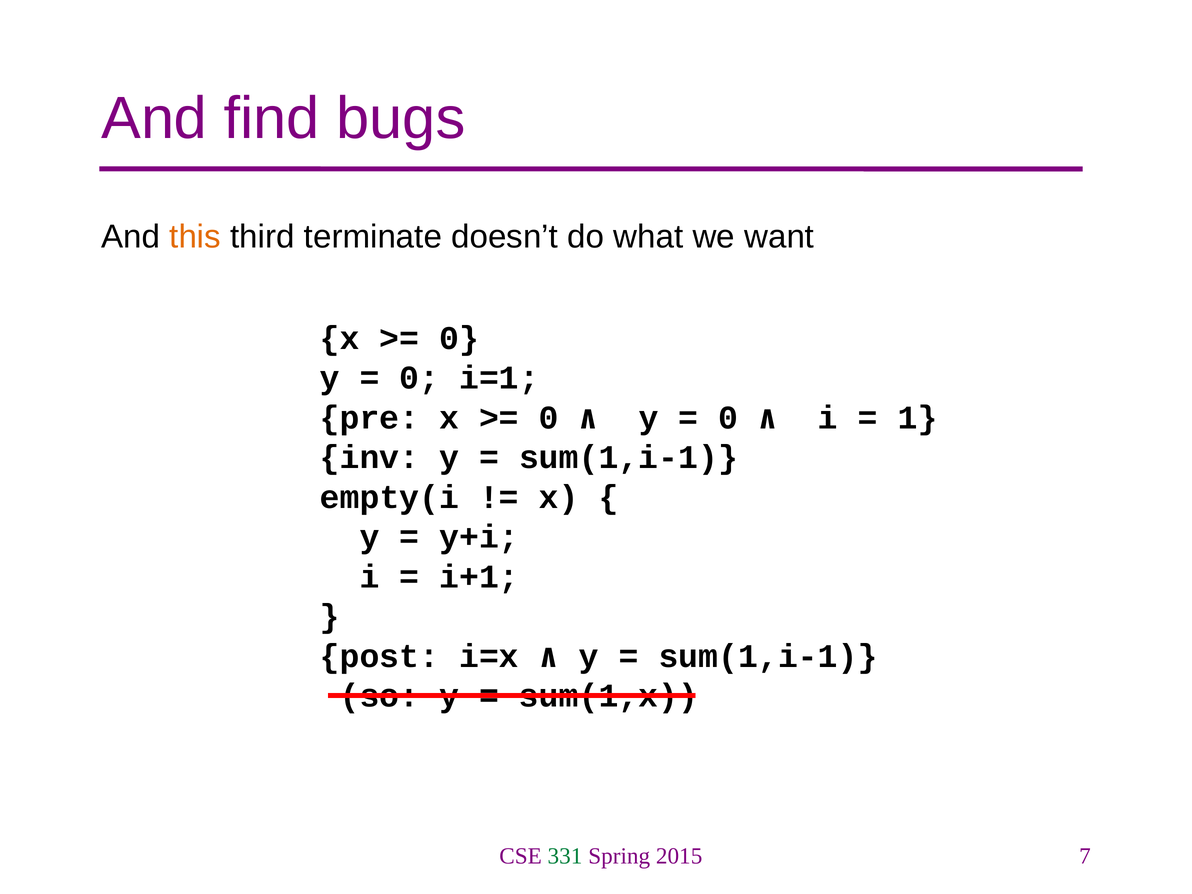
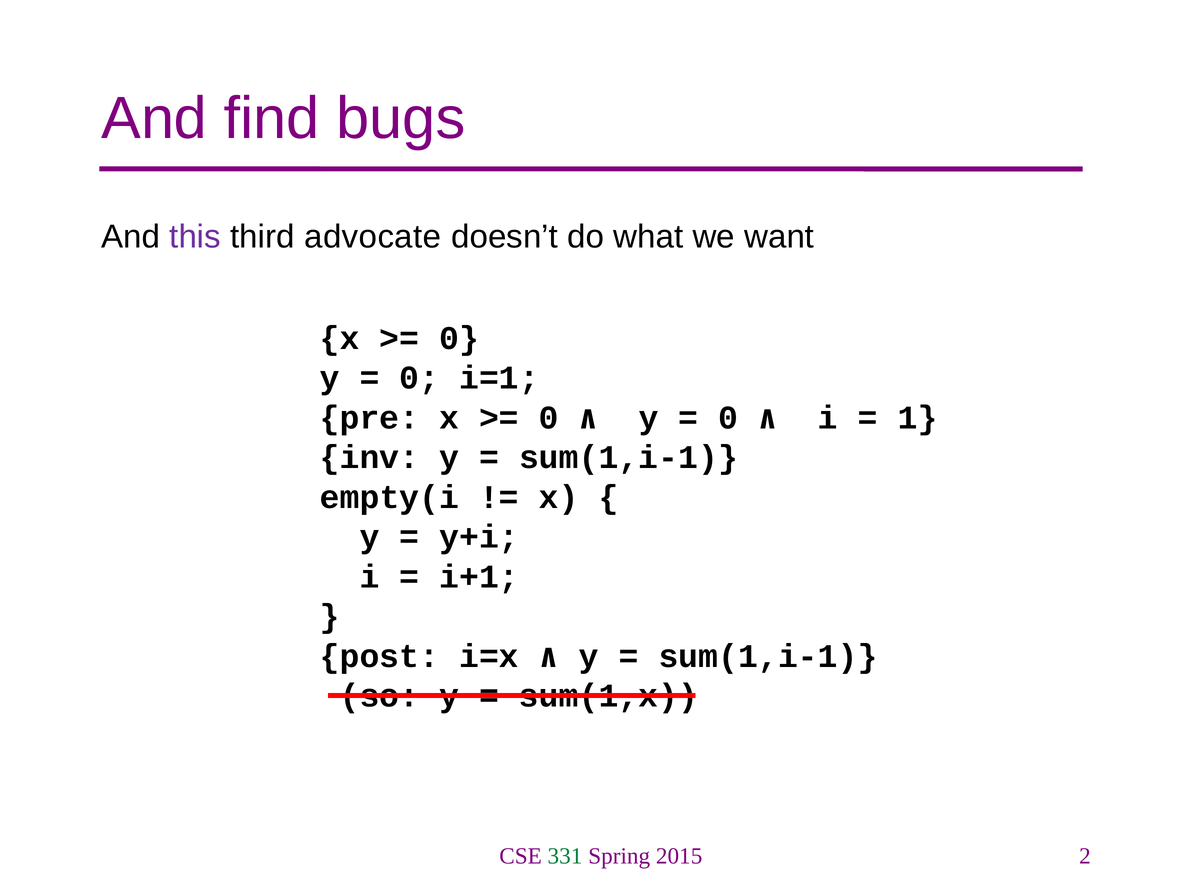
this colour: orange -> purple
terminate: terminate -> advocate
7: 7 -> 2
